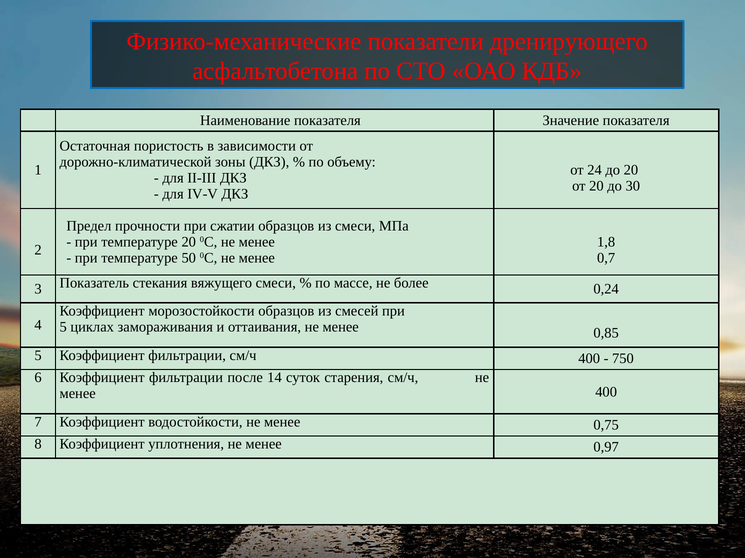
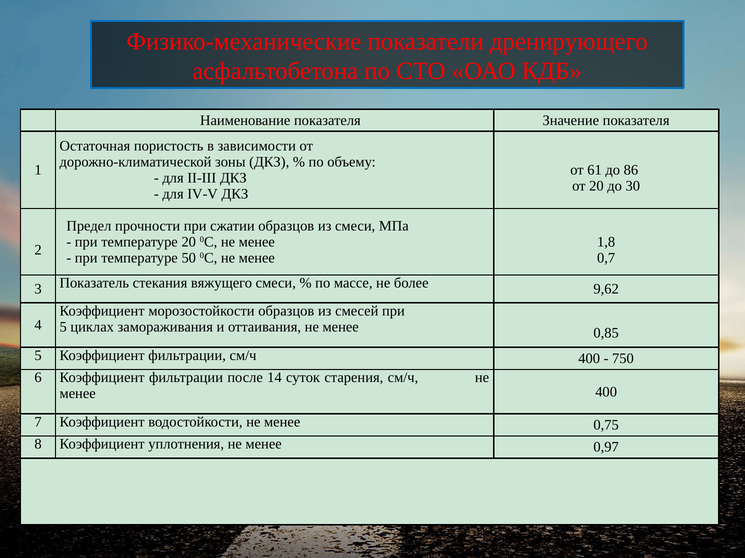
24: 24 -> 61
до 20: 20 -> 86
0,24: 0,24 -> 9,62
